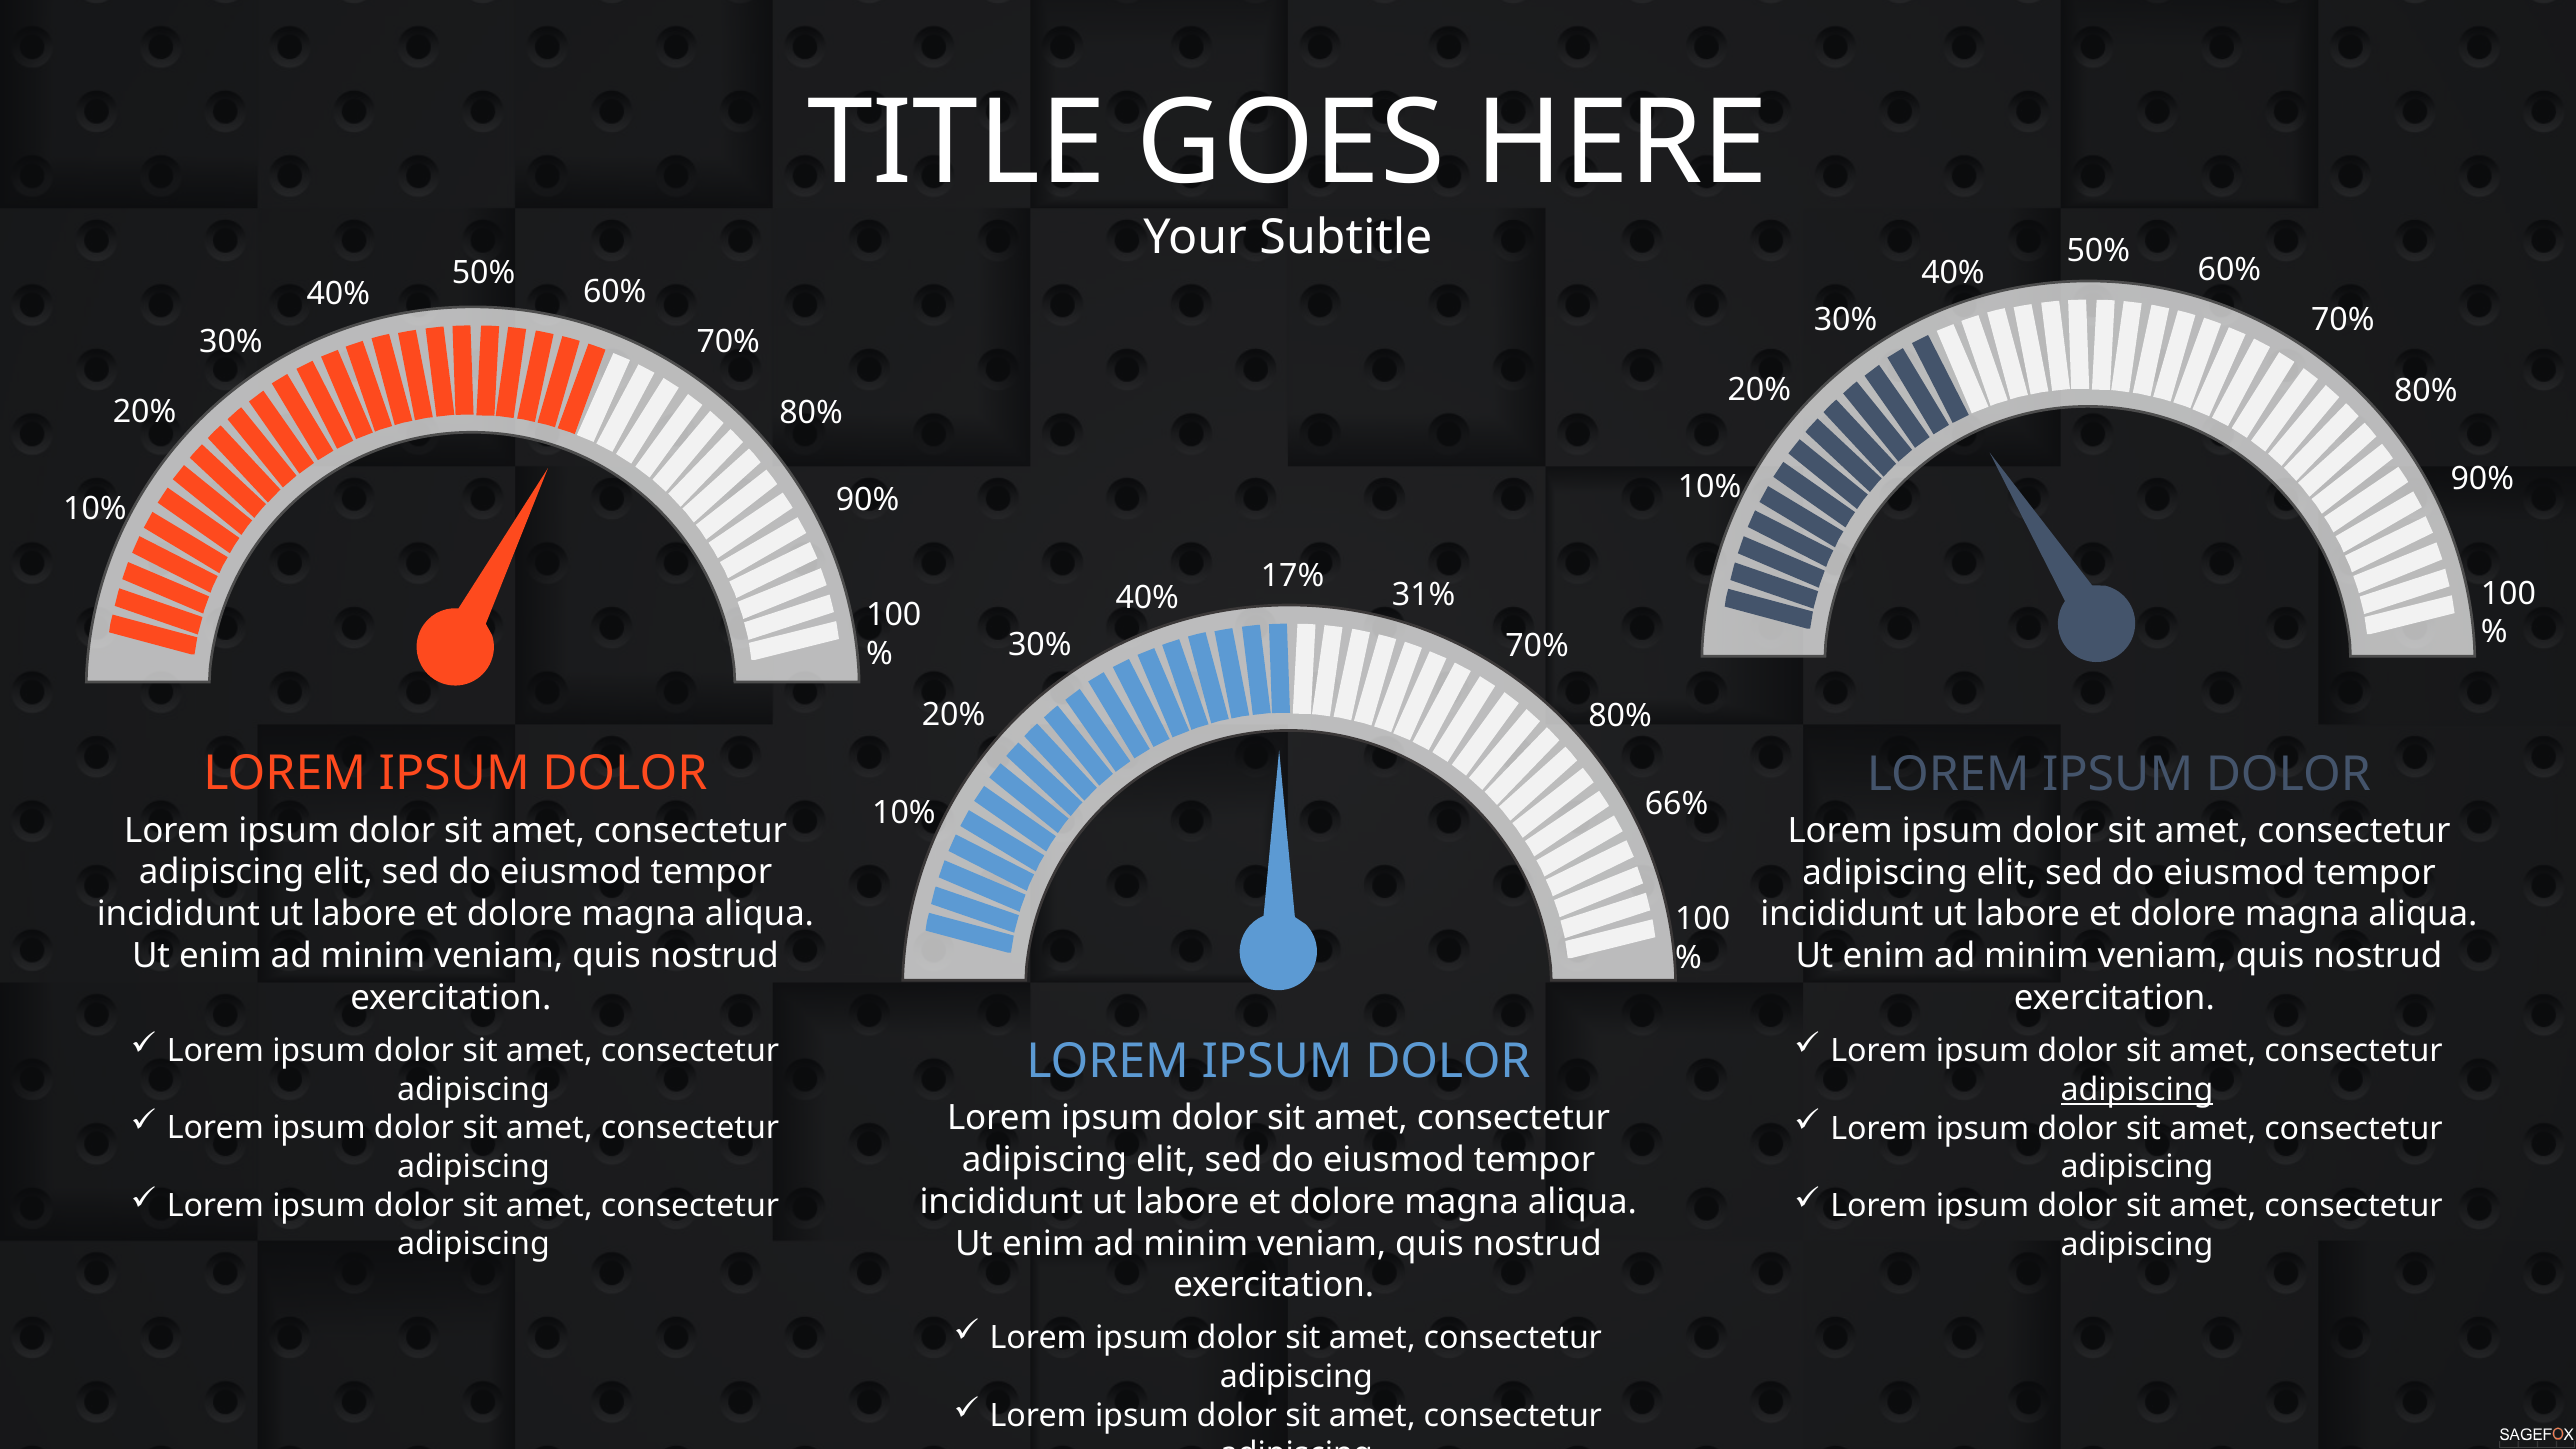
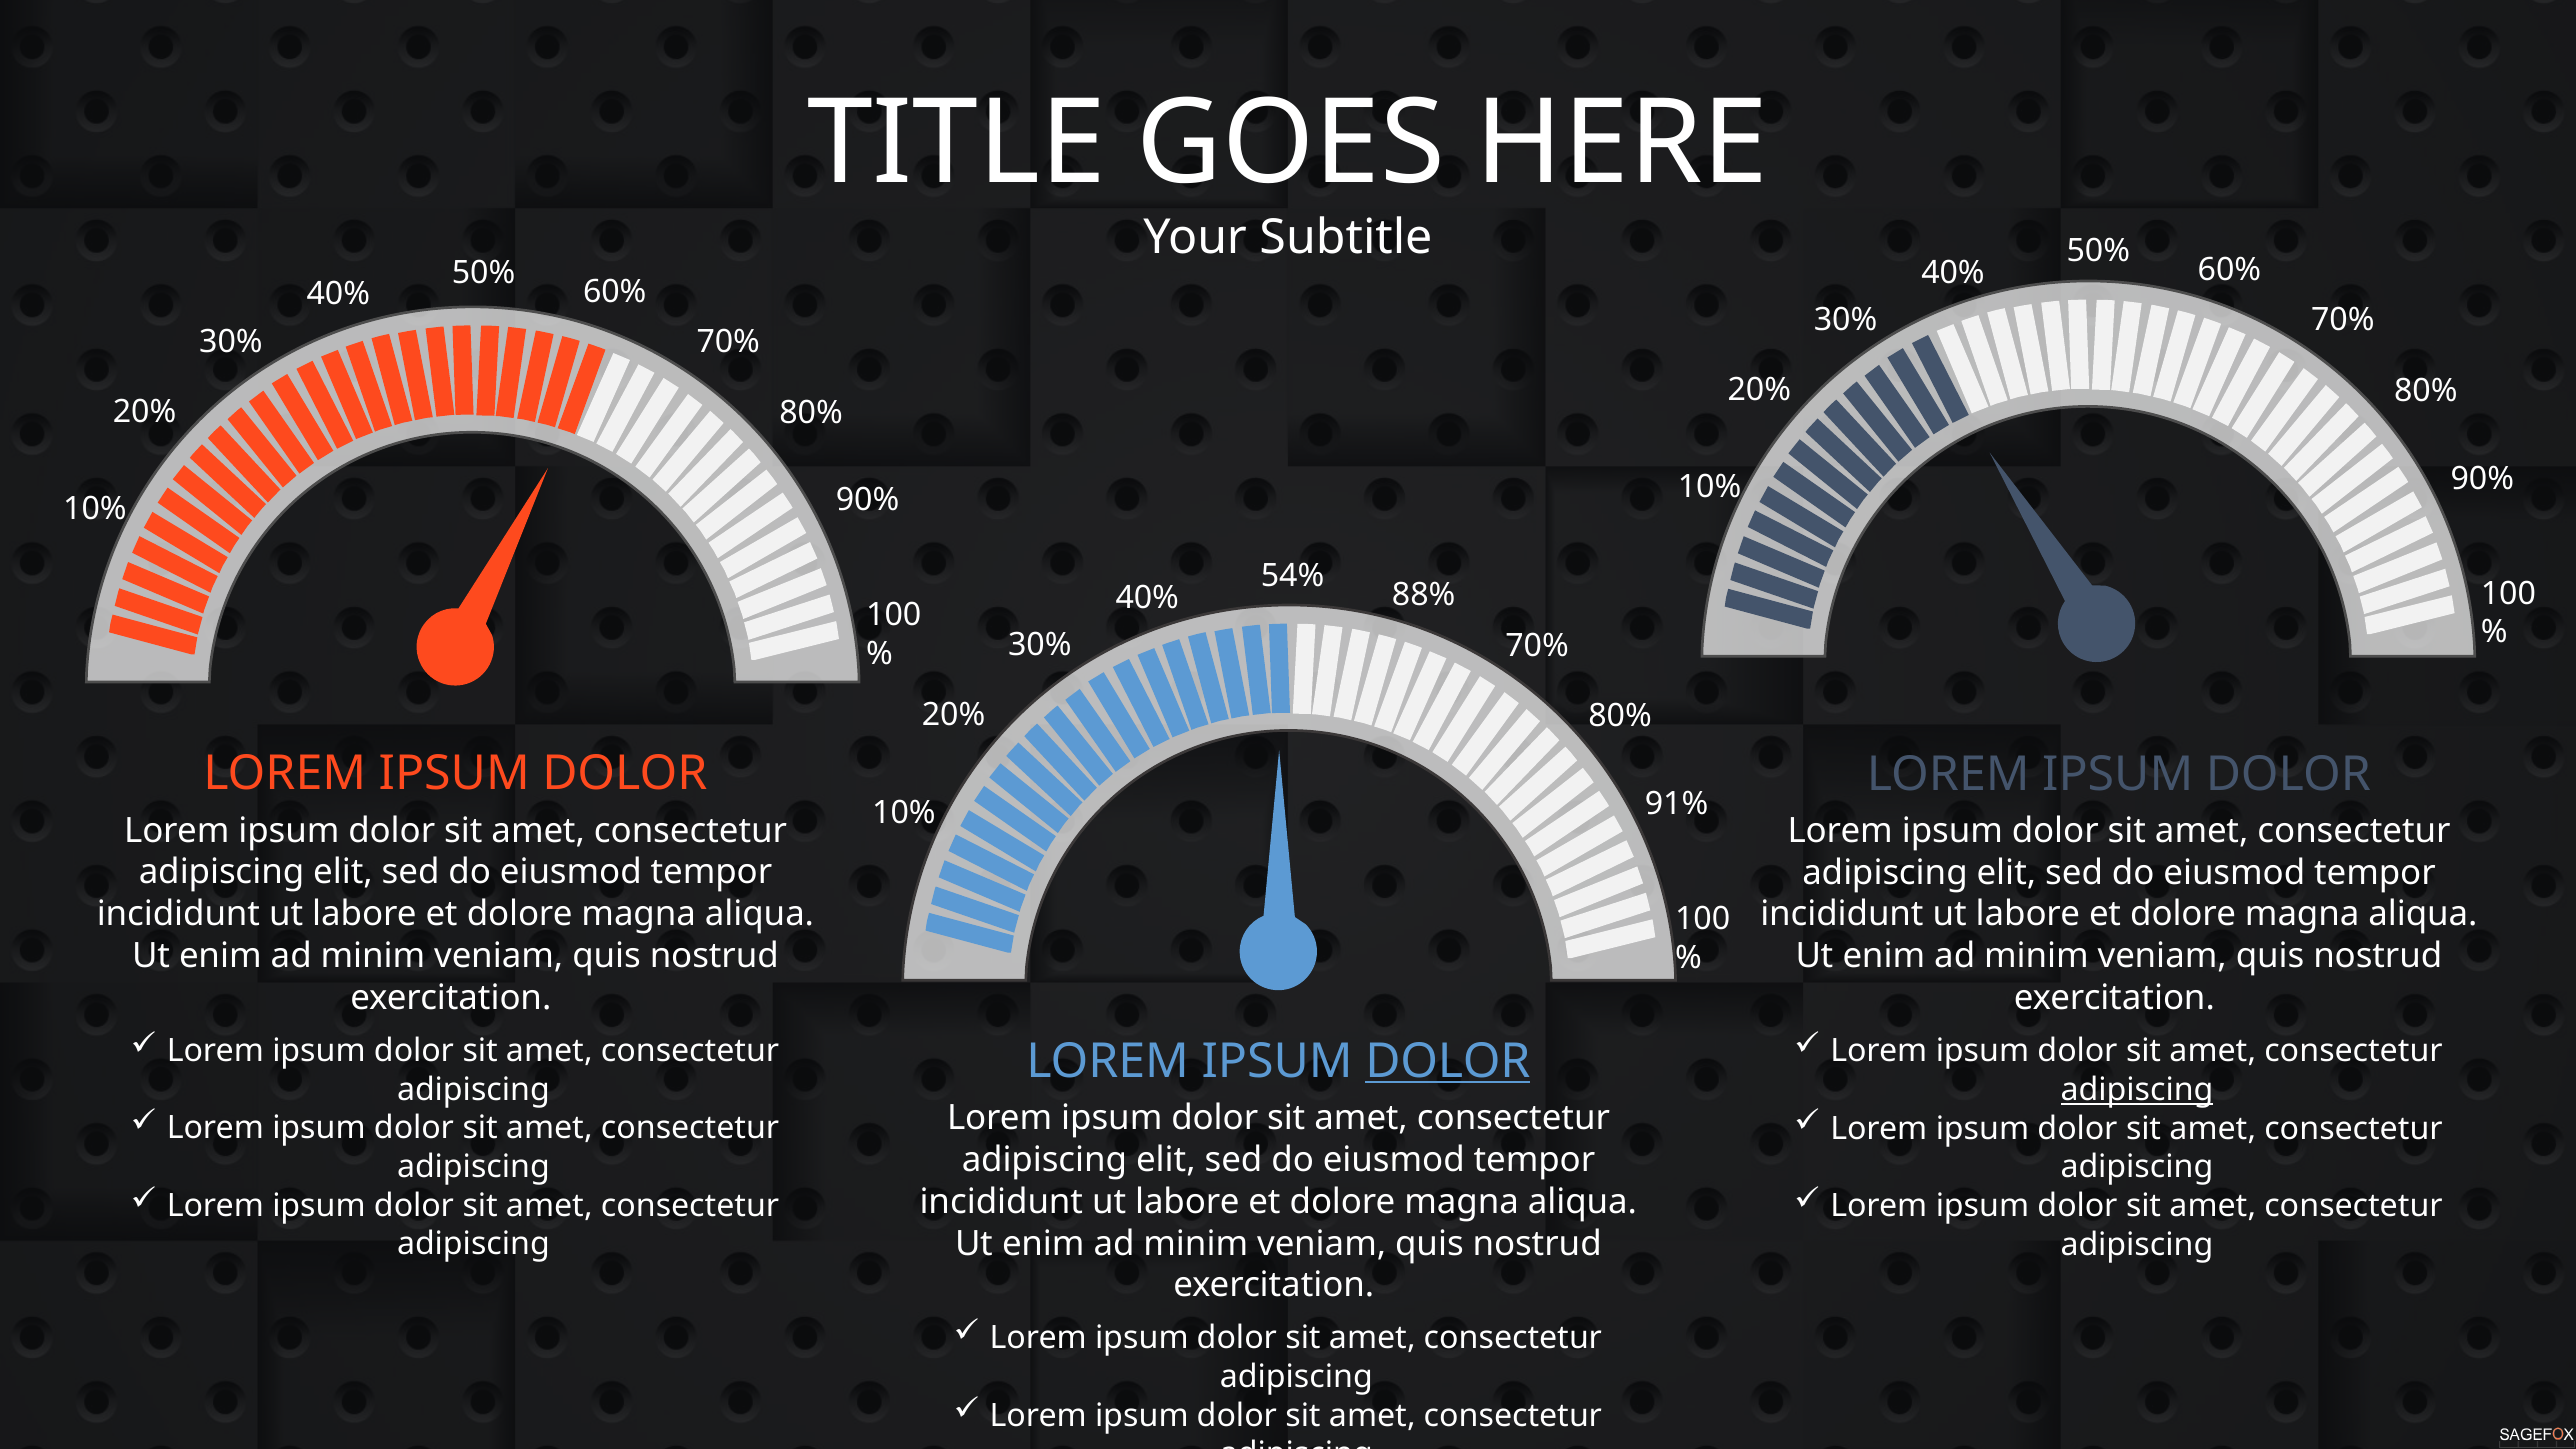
17%: 17% -> 54%
31%: 31% -> 88%
66%: 66% -> 91%
DOLOR at (1448, 1061) underline: none -> present
